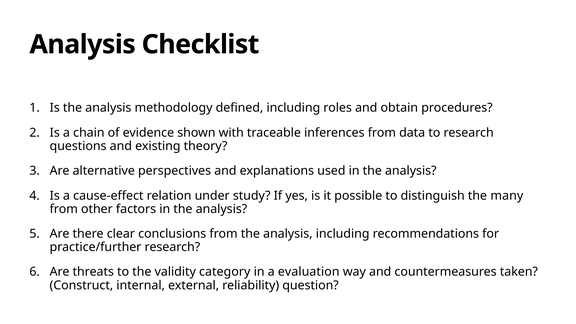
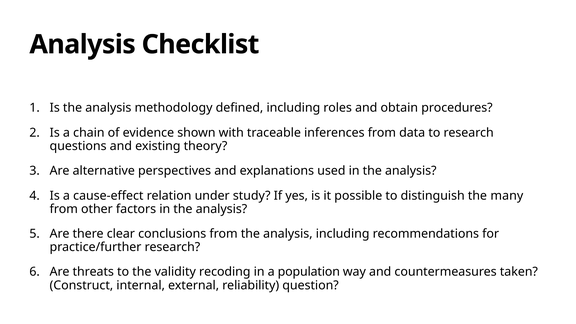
category: category -> recoding
evaluation: evaluation -> population
